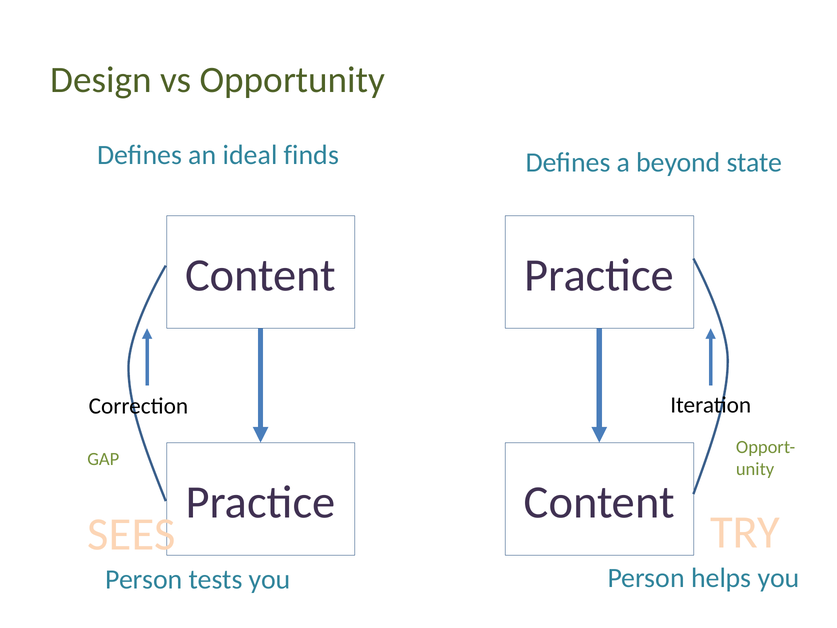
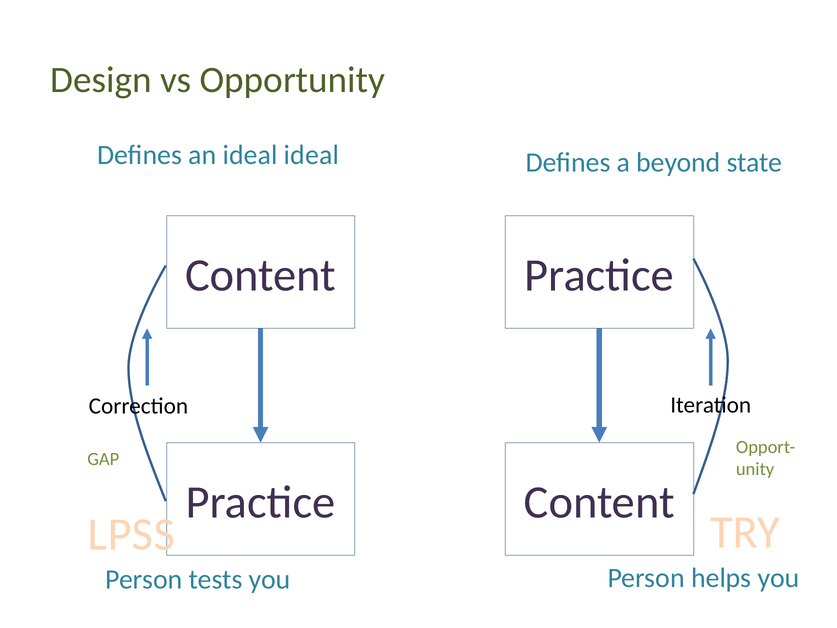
ideal finds: finds -> ideal
SEES: SEES -> LPSS
